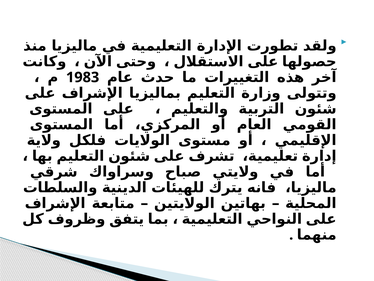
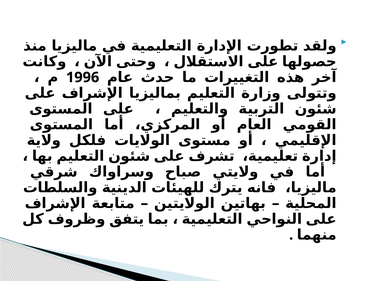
1983: 1983 -> 1996
